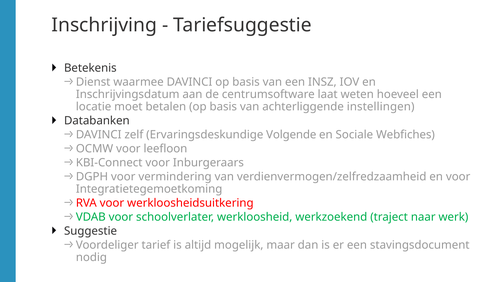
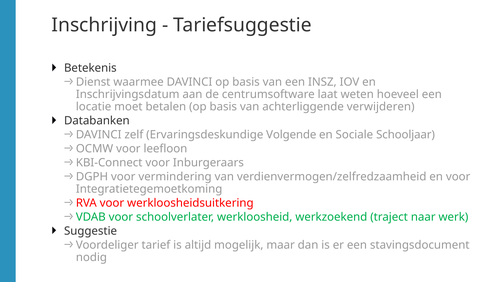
instellingen: instellingen -> verwijderen
Webfiches: Webfiches -> Schooljaar
